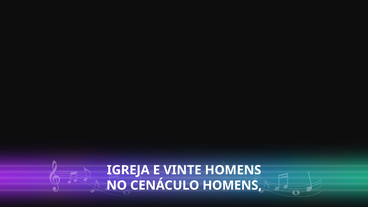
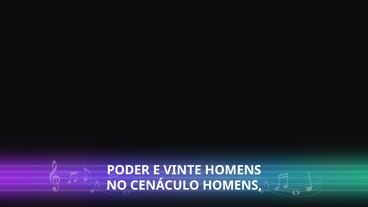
IGREJA: IGREJA -> PODER
